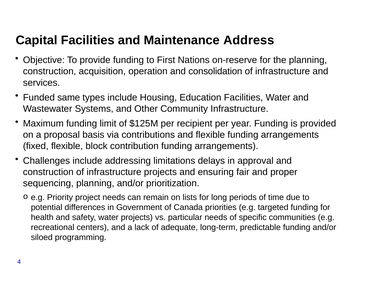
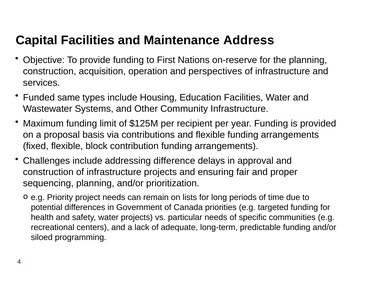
consolidation: consolidation -> perspectives
limitations: limitations -> difference
